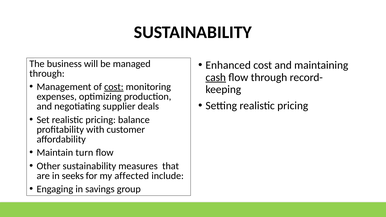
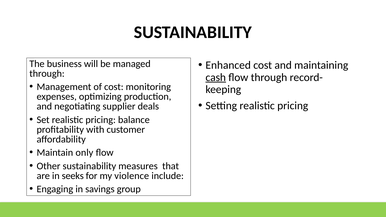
cost at (114, 87) underline: present -> none
turn: turn -> only
affected: affected -> violence
